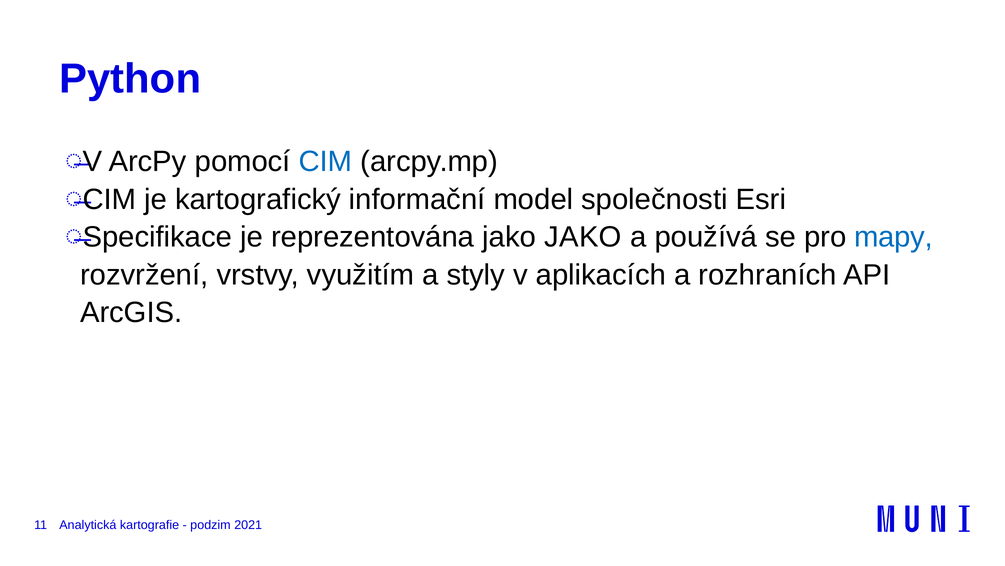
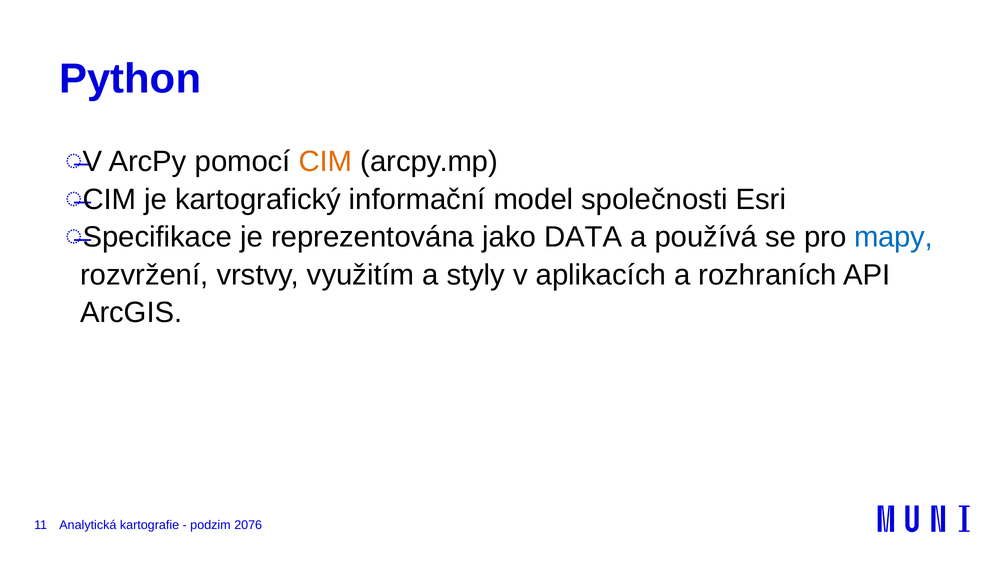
CIM at (326, 162) colour: blue -> orange
jako JAKO: JAKO -> DATA
2021: 2021 -> 2076
